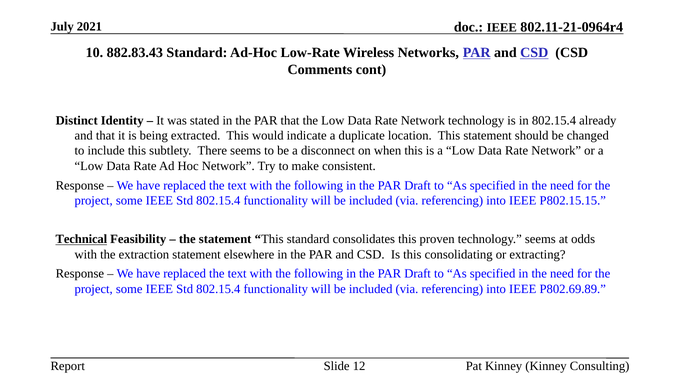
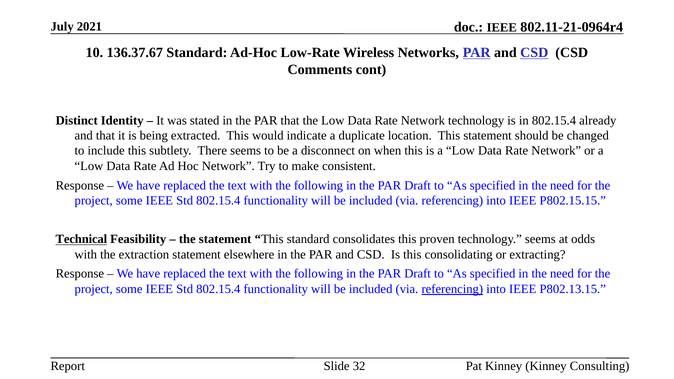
882.83.43: 882.83.43 -> 136.37.67
referencing at (452, 289) underline: none -> present
P802.69.89: P802.69.89 -> P802.13.15
12: 12 -> 32
